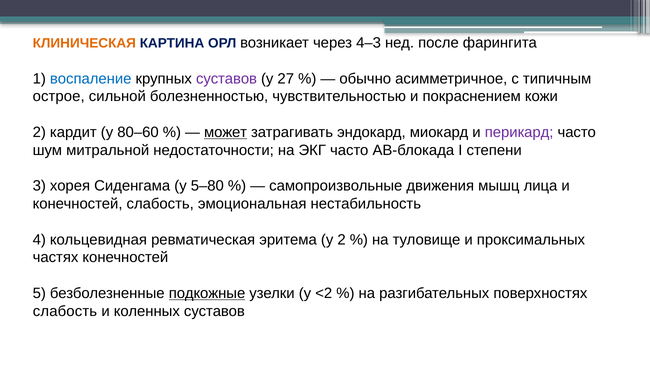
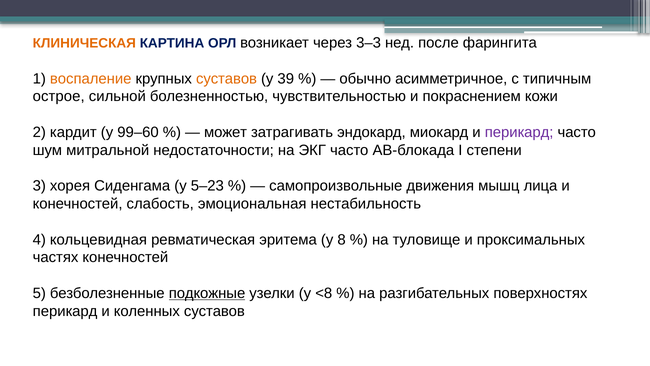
4–3: 4–3 -> 3–3
воспаление colour: blue -> orange
суставов at (227, 79) colour: purple -> orange
27: 27 -> 39
80–60: 80–60 -> 99–60
может underline: present -> none
5–80: 5–80 -> 5–23
у 2: 2 -> 8
<2: <2 -> <8
слабость at (65, 311): слабость -> перикард
